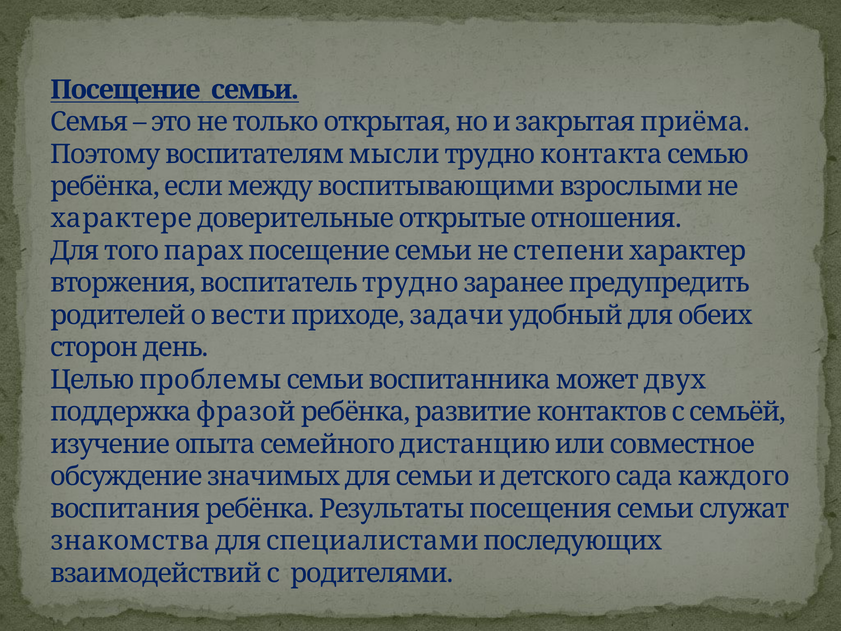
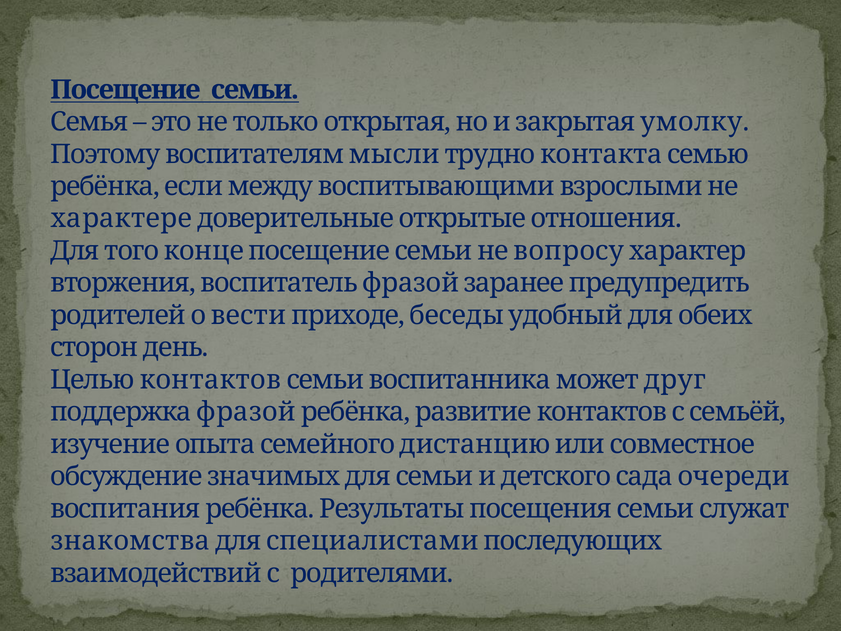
приёма: приёма -> умолку
парах: парах -> конце
степени: степени -> вопросу
воспитатель трудно: трудно -> фразой
задачи: задачи -> беседы
Целью проблемы: проблемы -> контактов
двух: двух -> друг
каждого: каждого -> очереди
